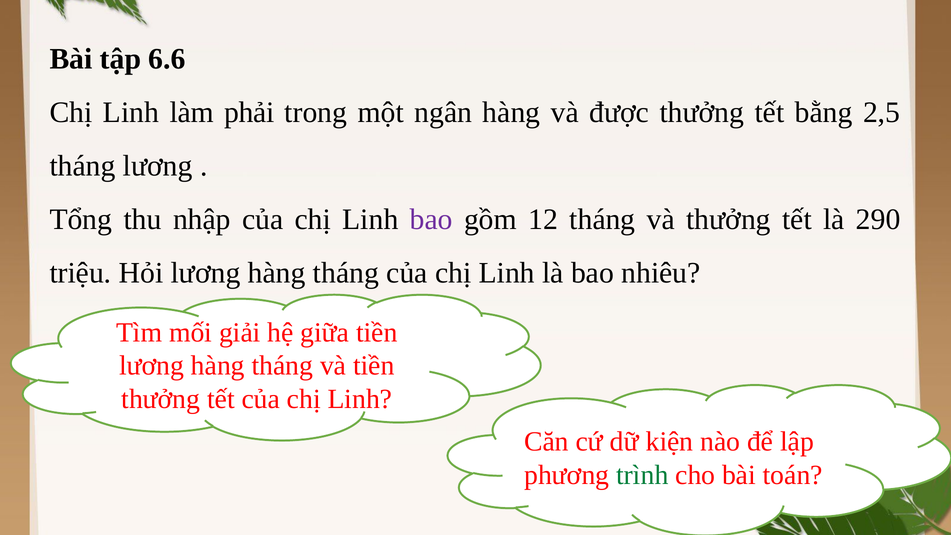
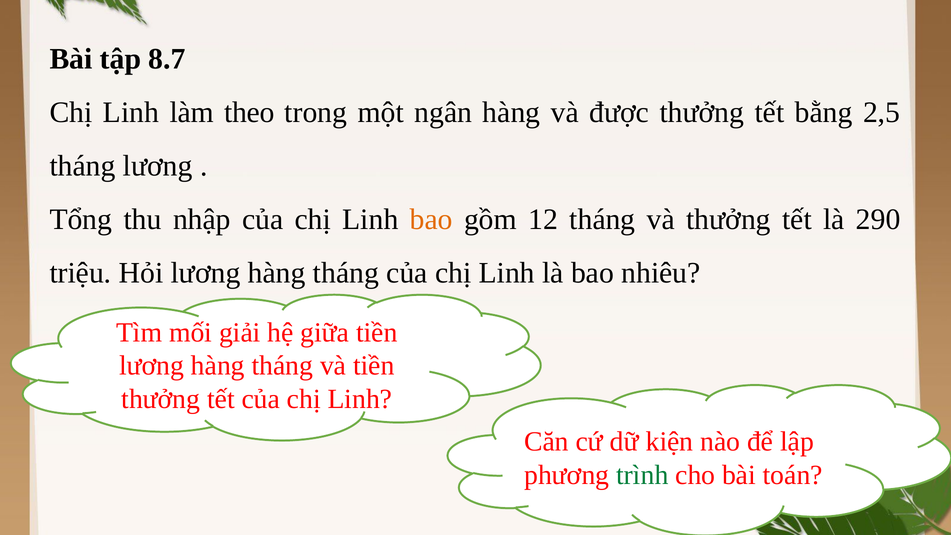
6.6: 6.6 -> 8.7
phải: phải -> theo
bao at (431, 219) colour: purple -> orange
